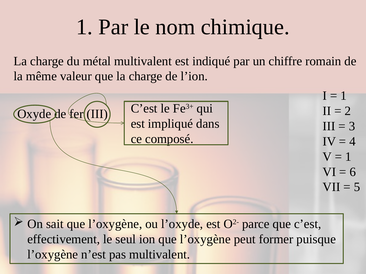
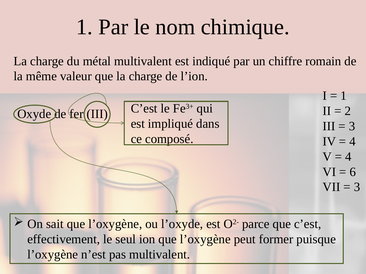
1 at (348, 157): 1 -> 4
5 at (357, 187): 5 -> 3
